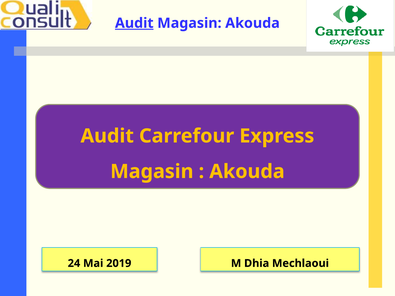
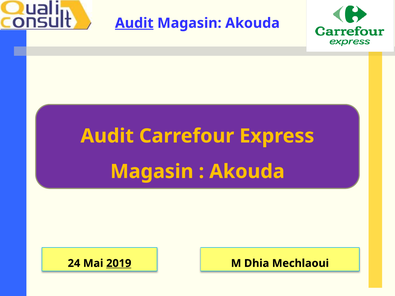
2019 underline: none -> present
